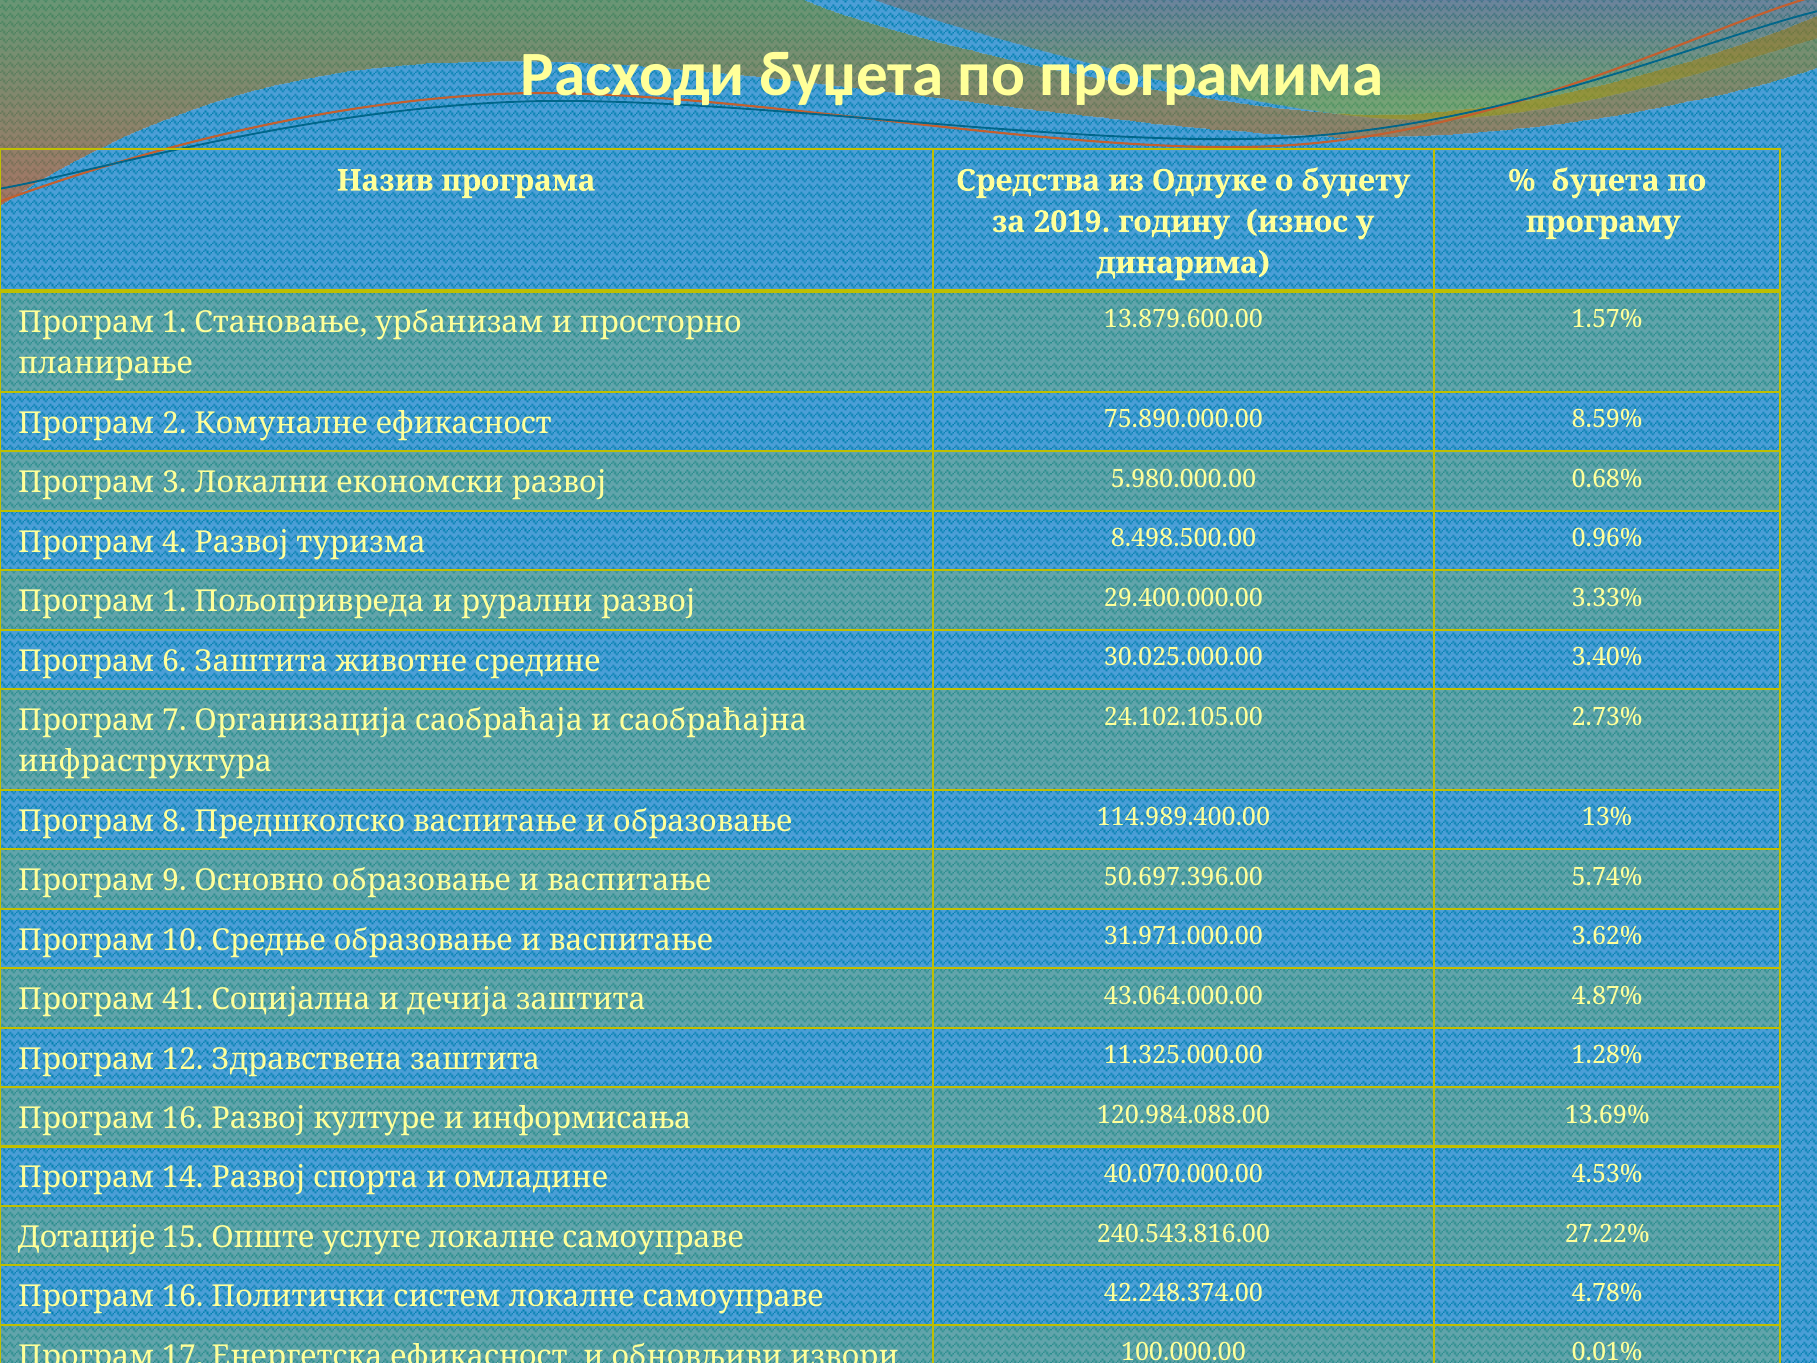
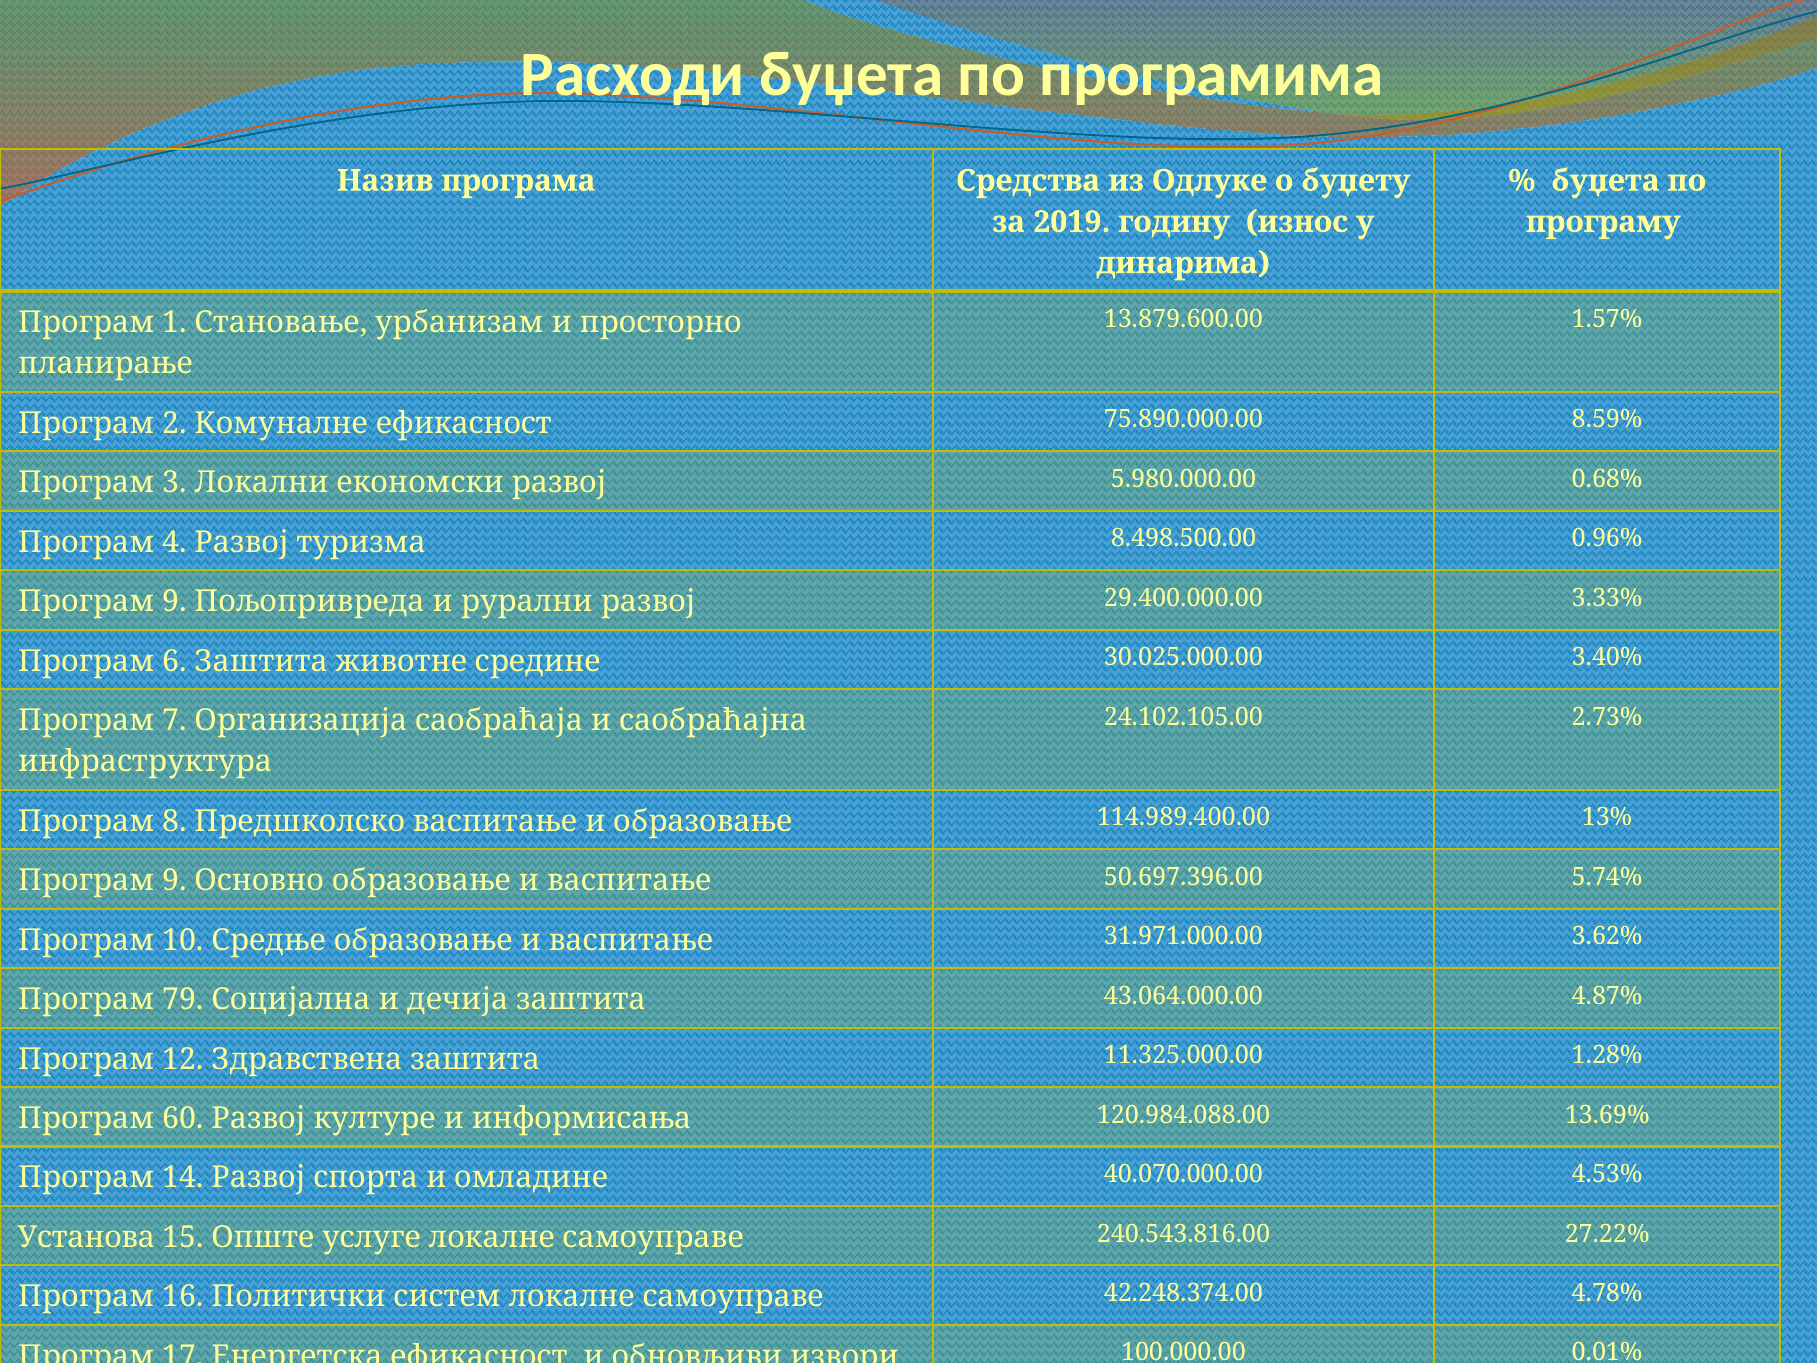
1 at (174, 602): 1 -> 9
41: 41 -> 79
16 at (183, 1118): 16 -> 60
Дотације: Дотације -> Установа
